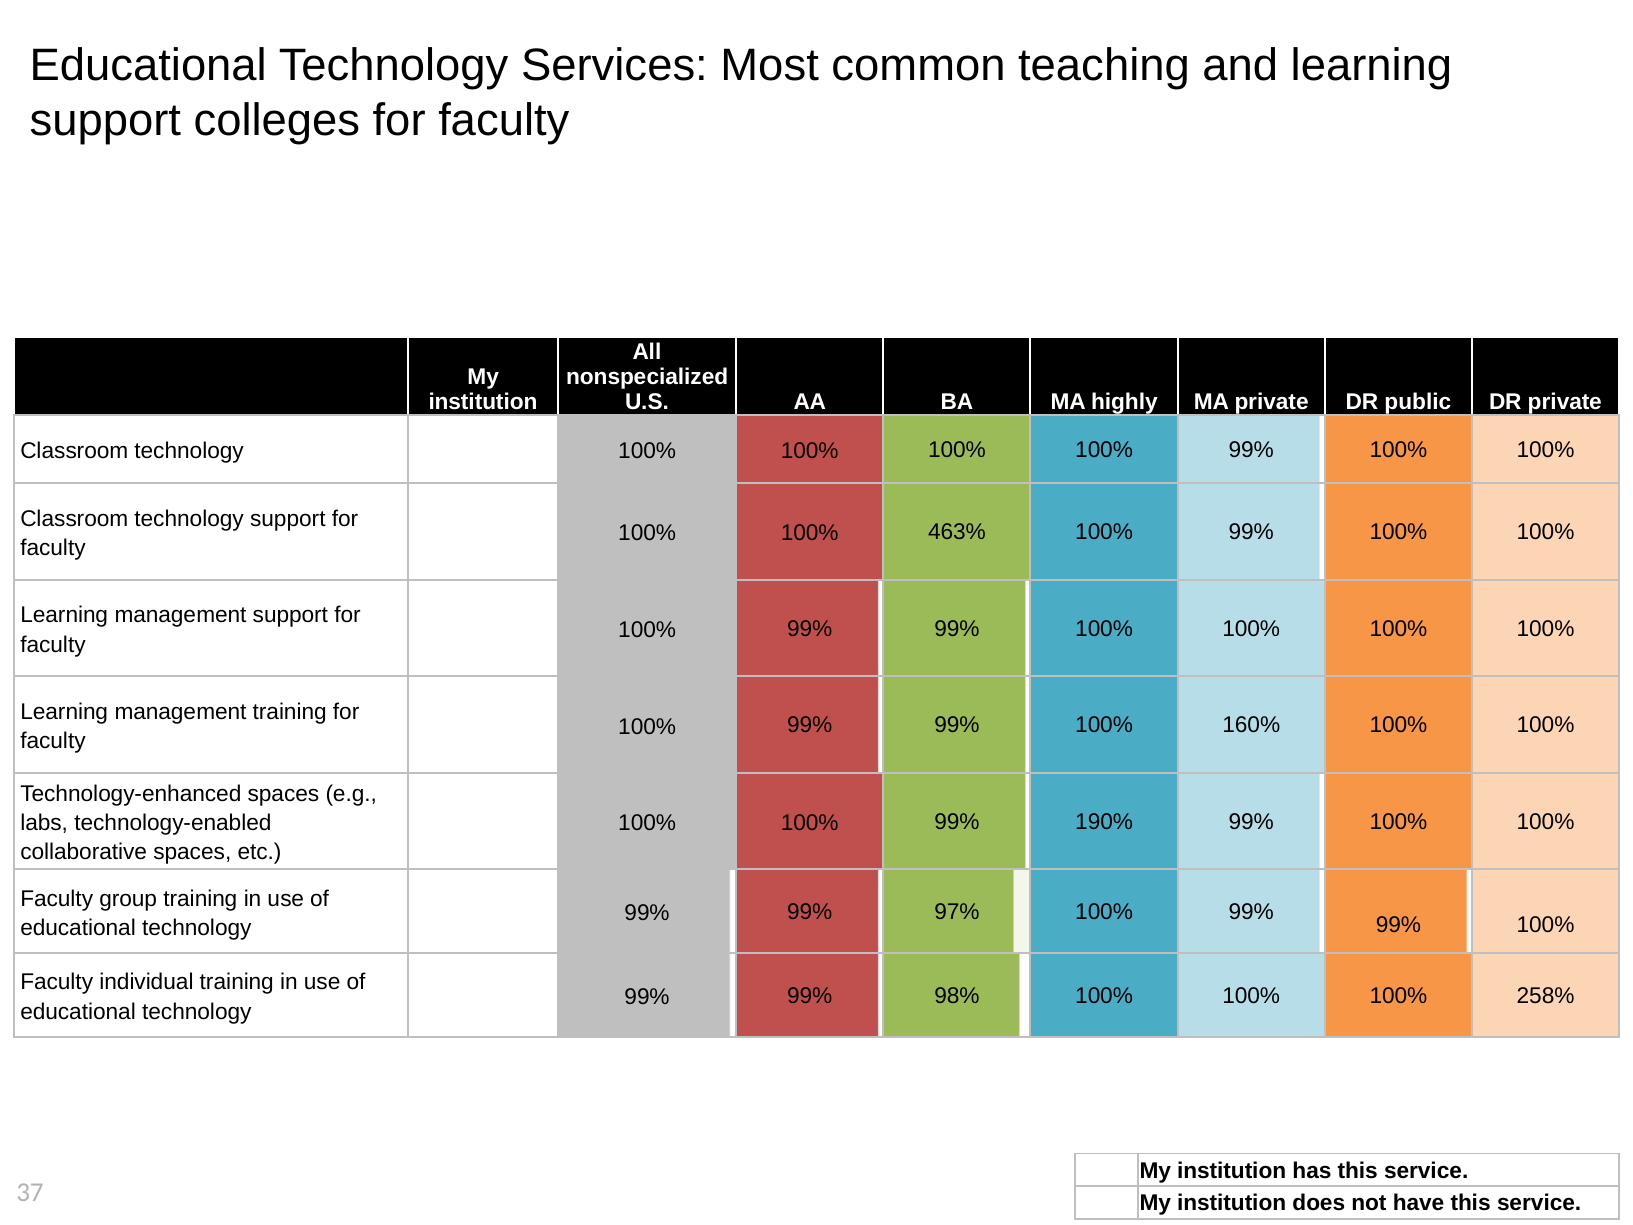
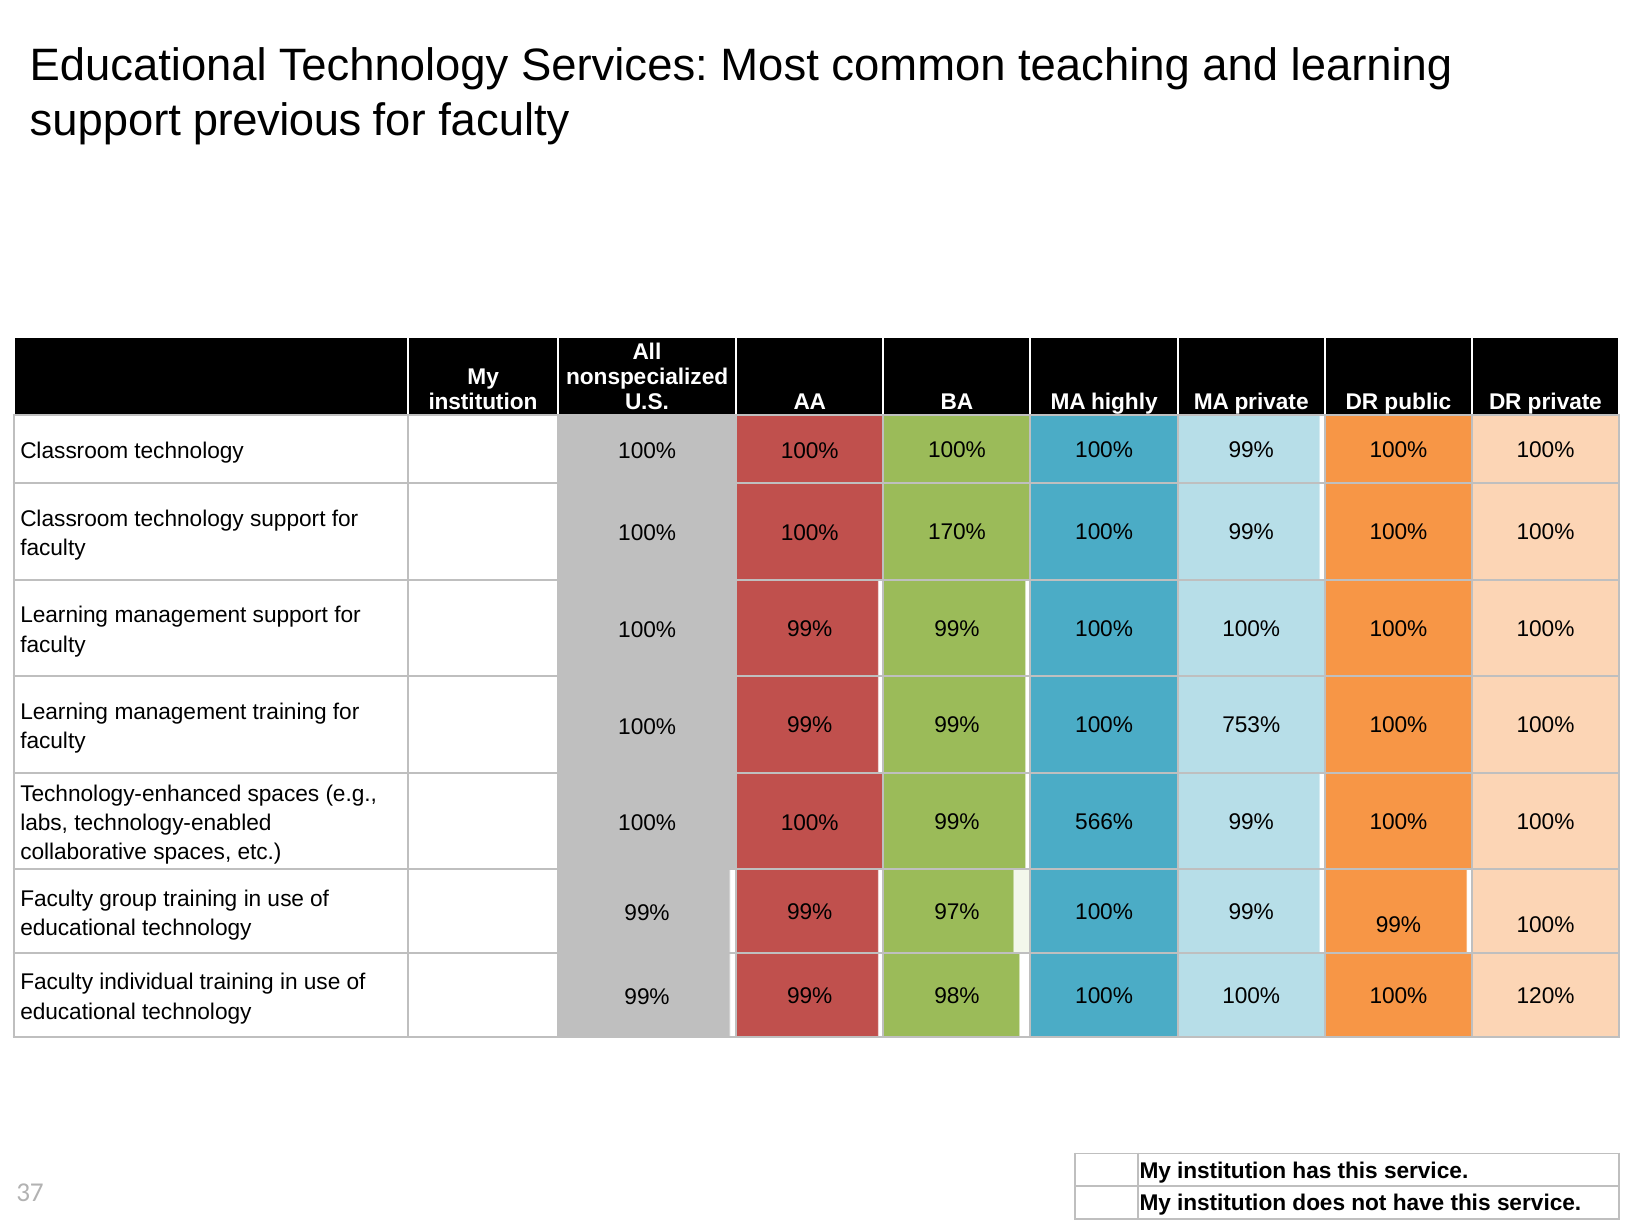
colleges: colleges -> previous
463%: 463% -> 170%
160%: 160% -> 753%
190%: 190% -> 566%
258%: 258% -> 120%
